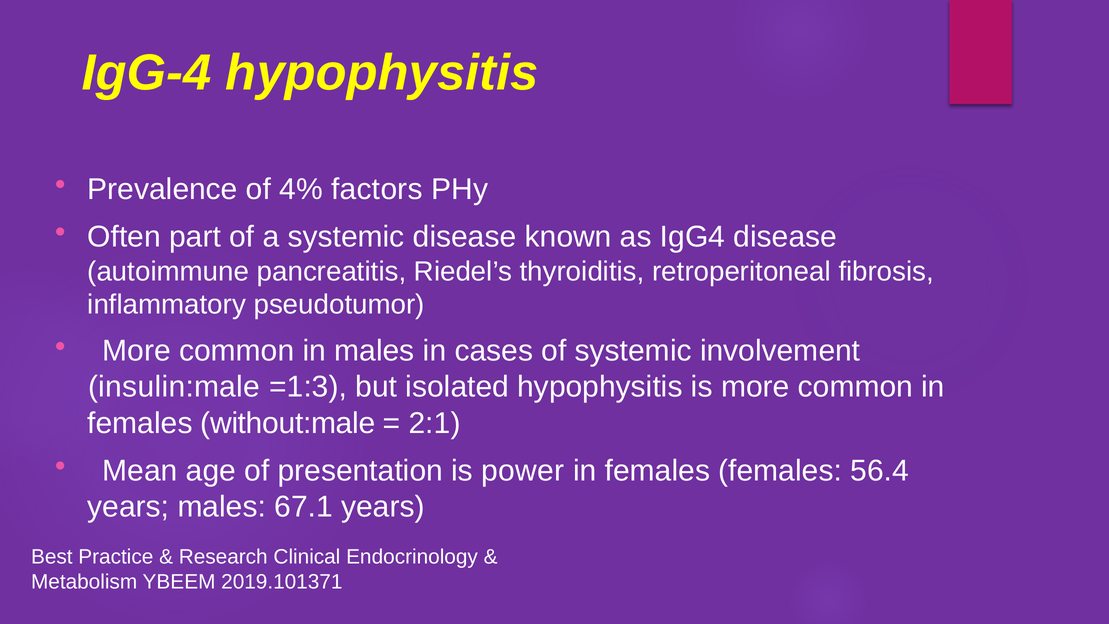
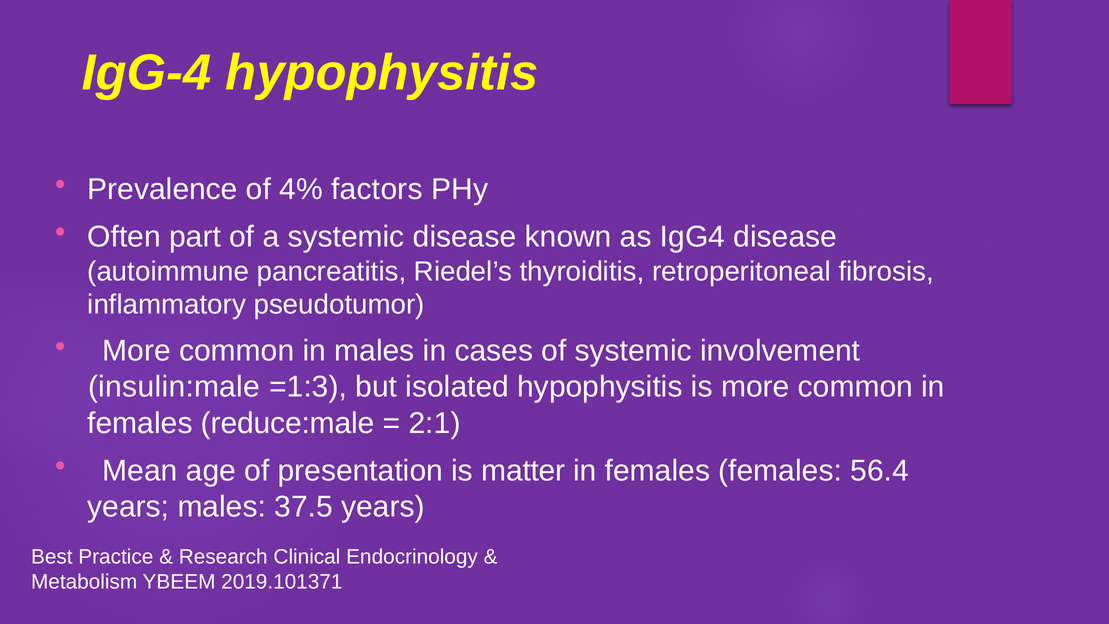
without:male: without:male -> reduce:male
power: power -> matter
67.1: 67.1 -> 37.5
